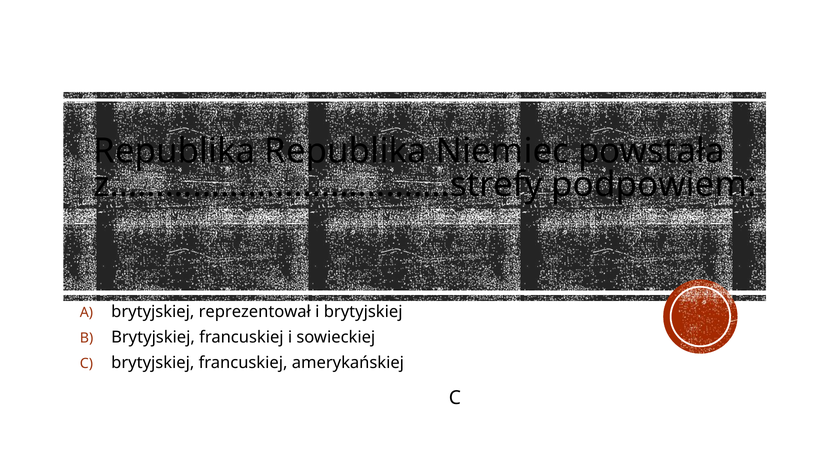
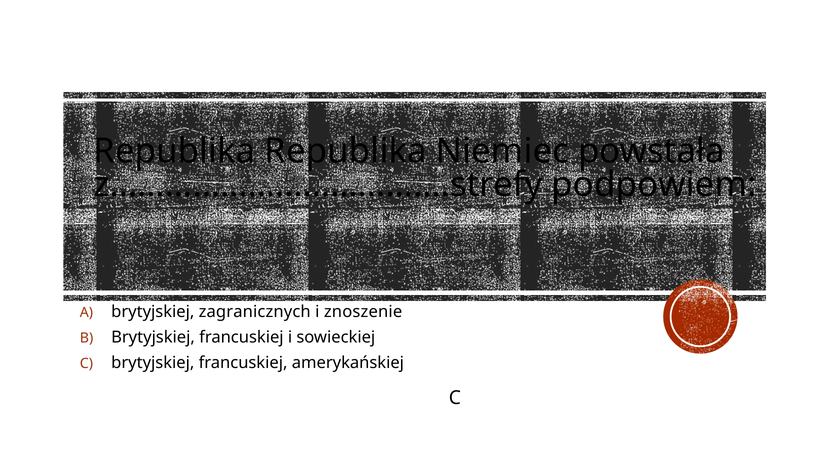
reprezentował: reprezentował -> zagranicznych
i brytyjskiej: brytyjskiej -> znoszenie
